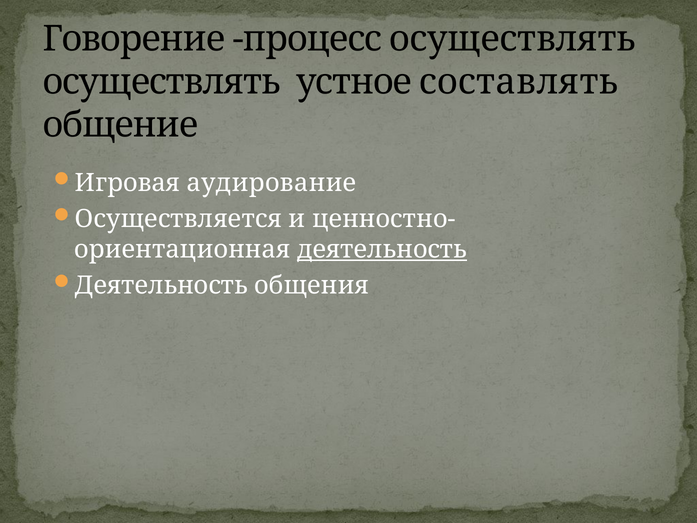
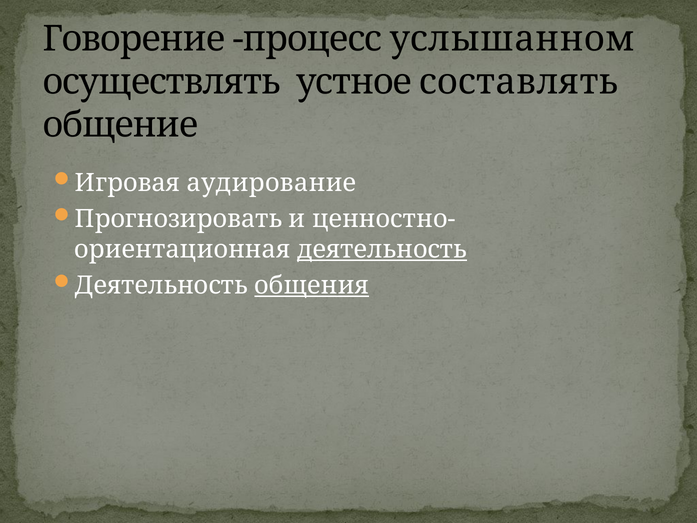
процесс осуществлять: осуществлять -> услышанном
Осуществляется: Осуществляется -> Прогнозировать
общения underline: none -> present
